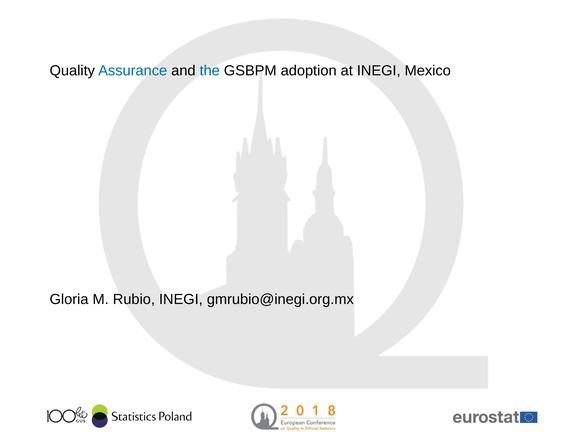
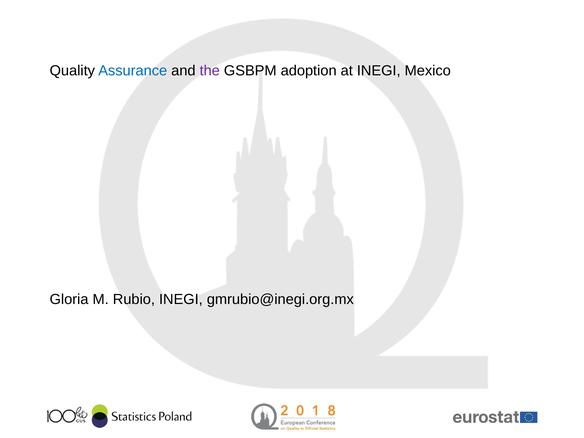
the colour: blue -> purple
